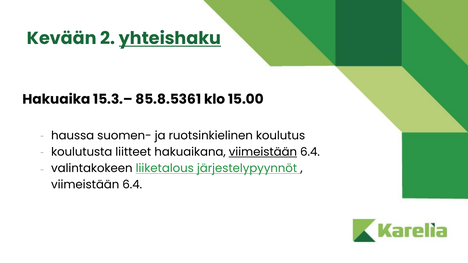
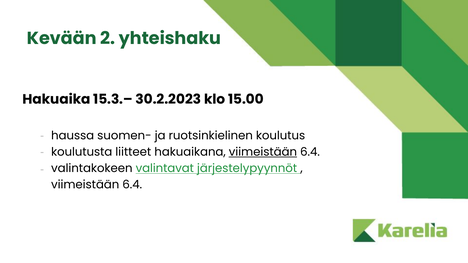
yhteishaku underline: present -> none
85.8.5361: 85.8.5361 -> 30.2.2023
liiketalous: liiketalous -> valintavat
